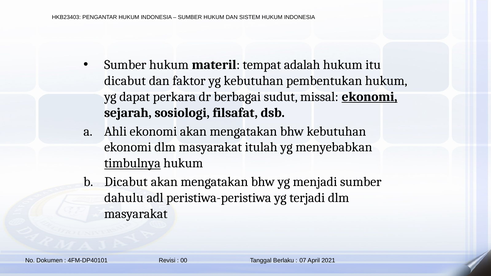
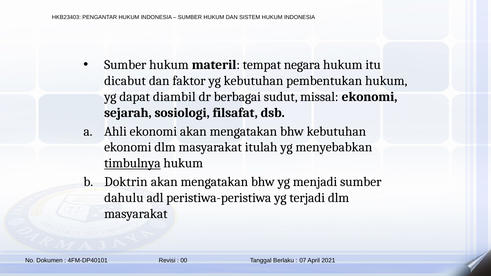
adalah: adalah -> negara
perkara: perkara -> diambil
ekonomi at (370, 97) underline: present -> none
Dicabut at (126, 182): Dicabut -> Doktrin
